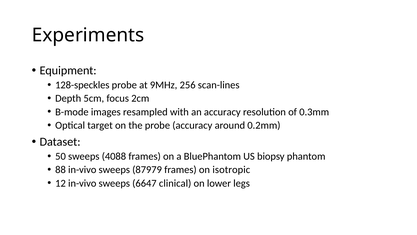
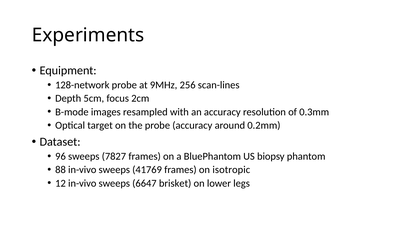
128-speckles: 128-speckles -> 128-network
50: 50 -> 96
4088: 4088 -> 7827
87979: 87979 -> 41769
clinical: clinical -> brisket
